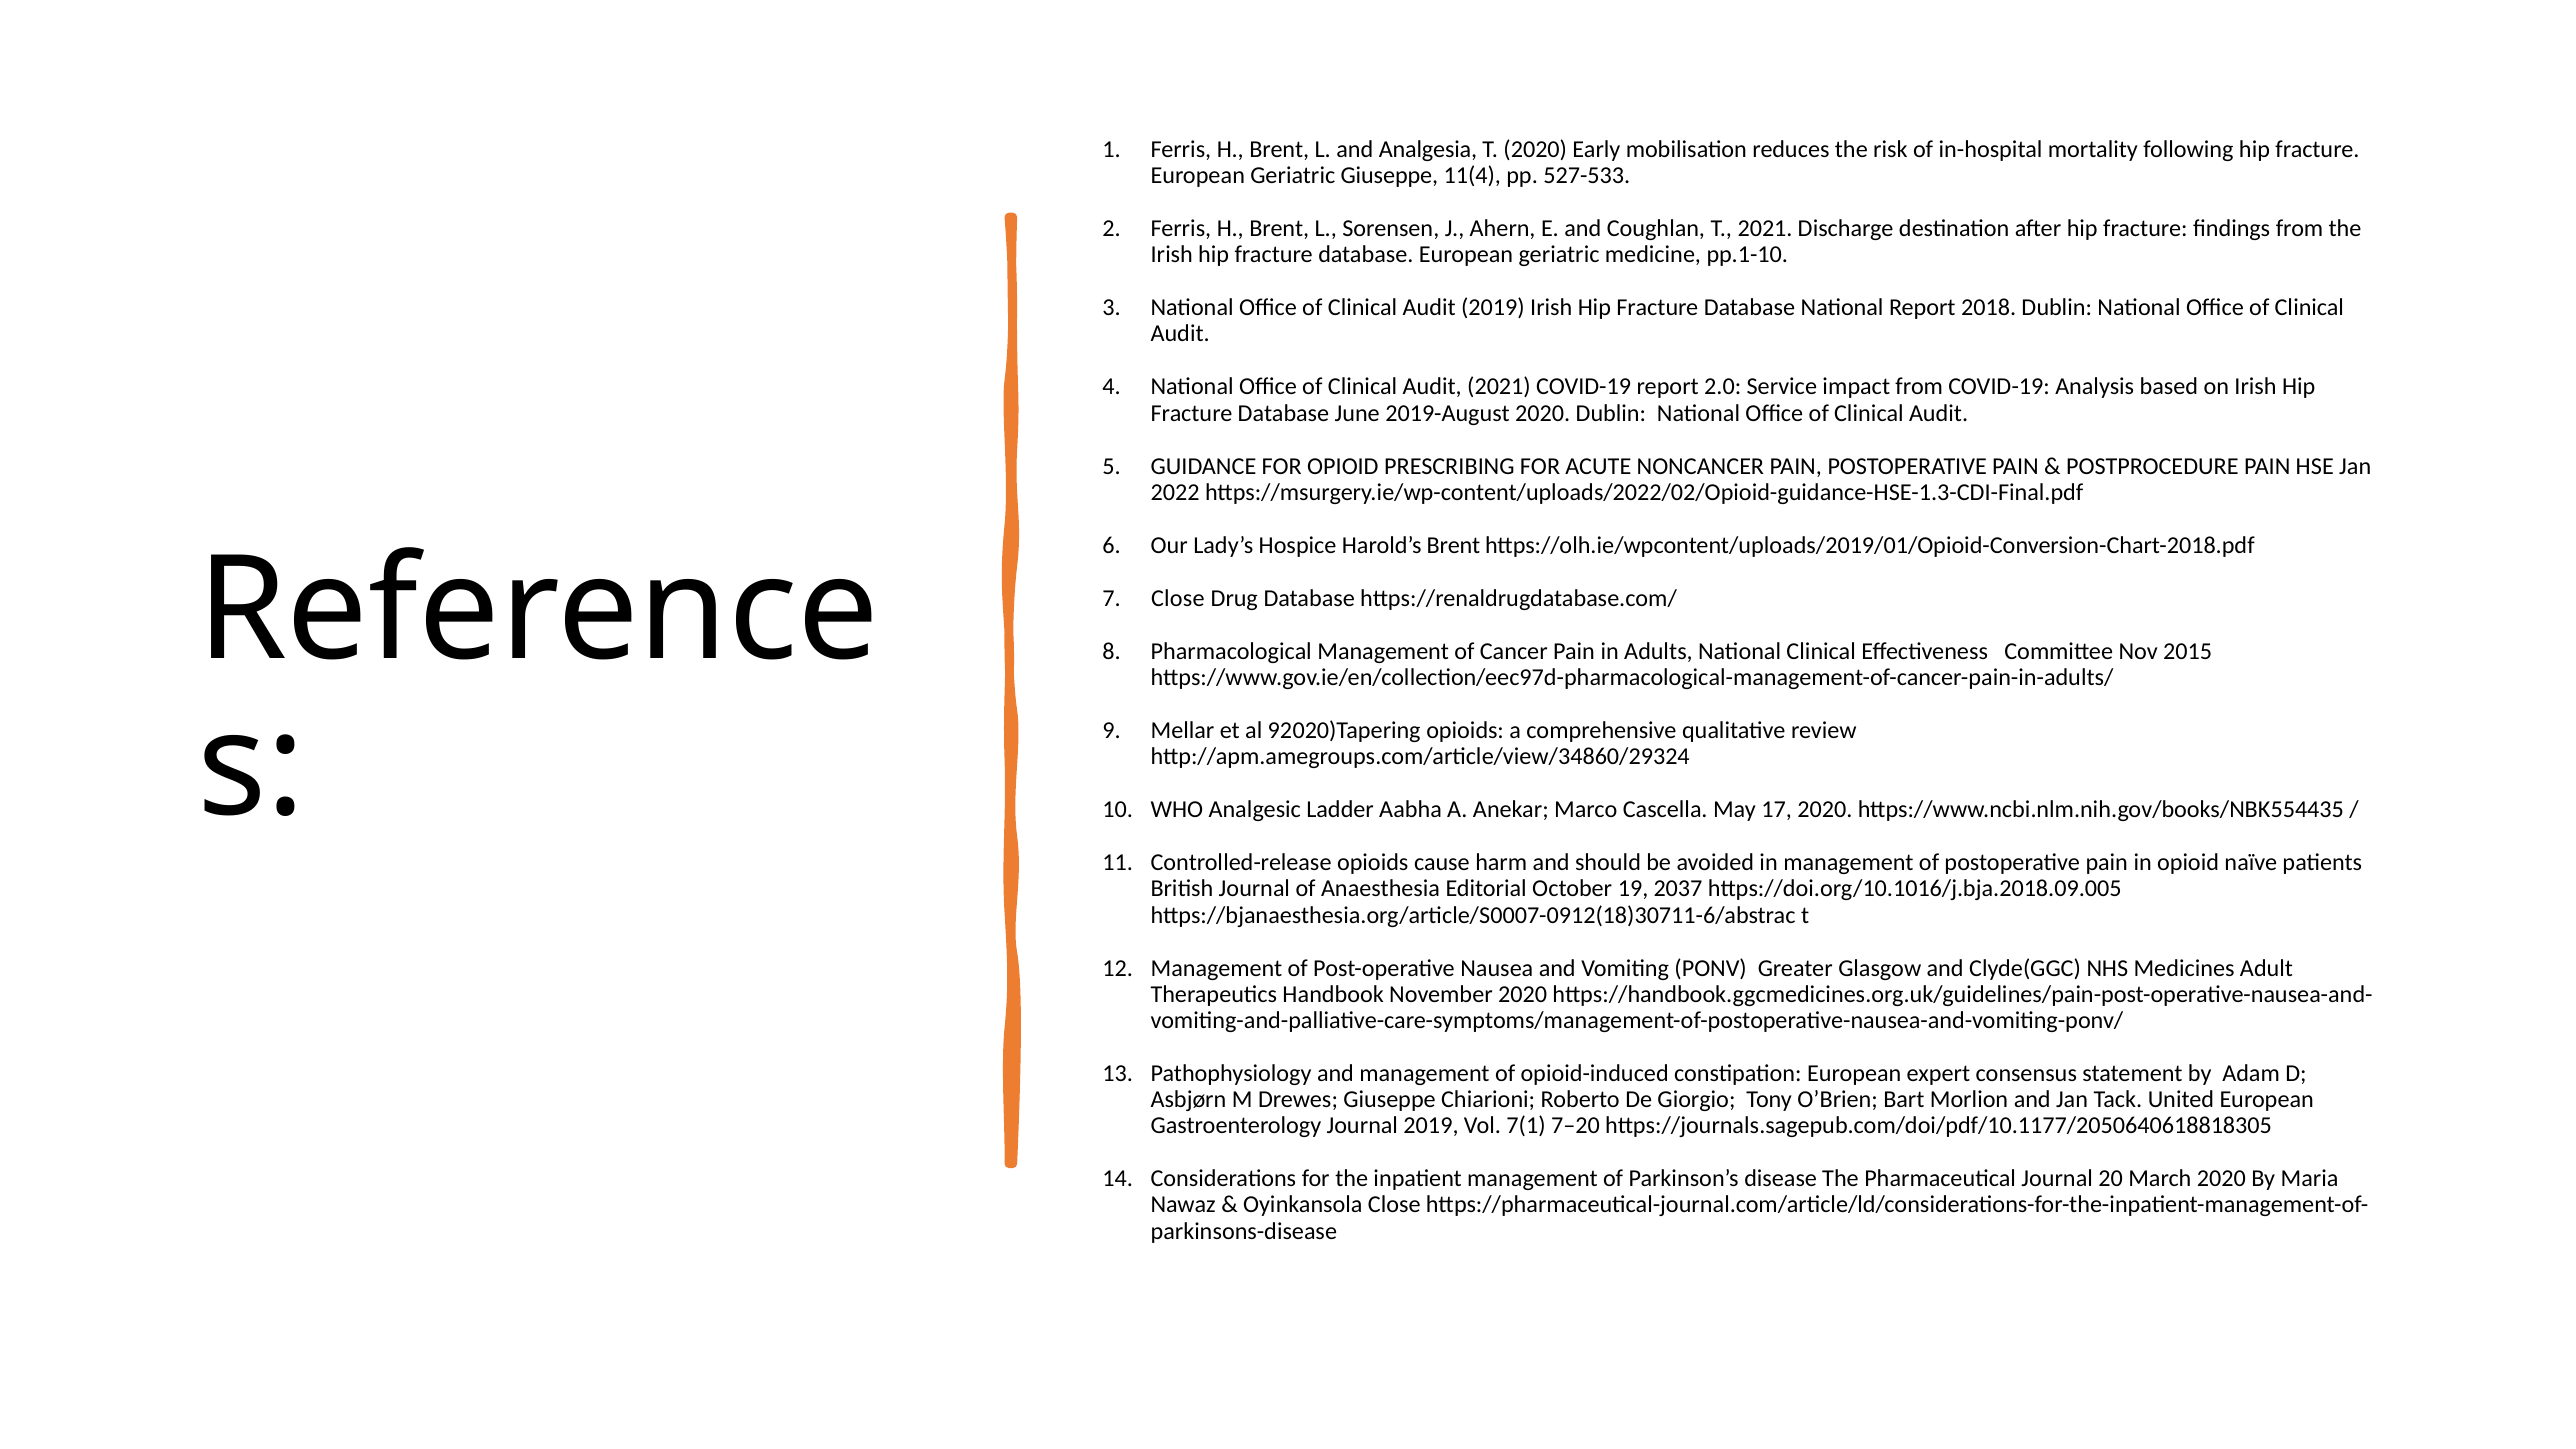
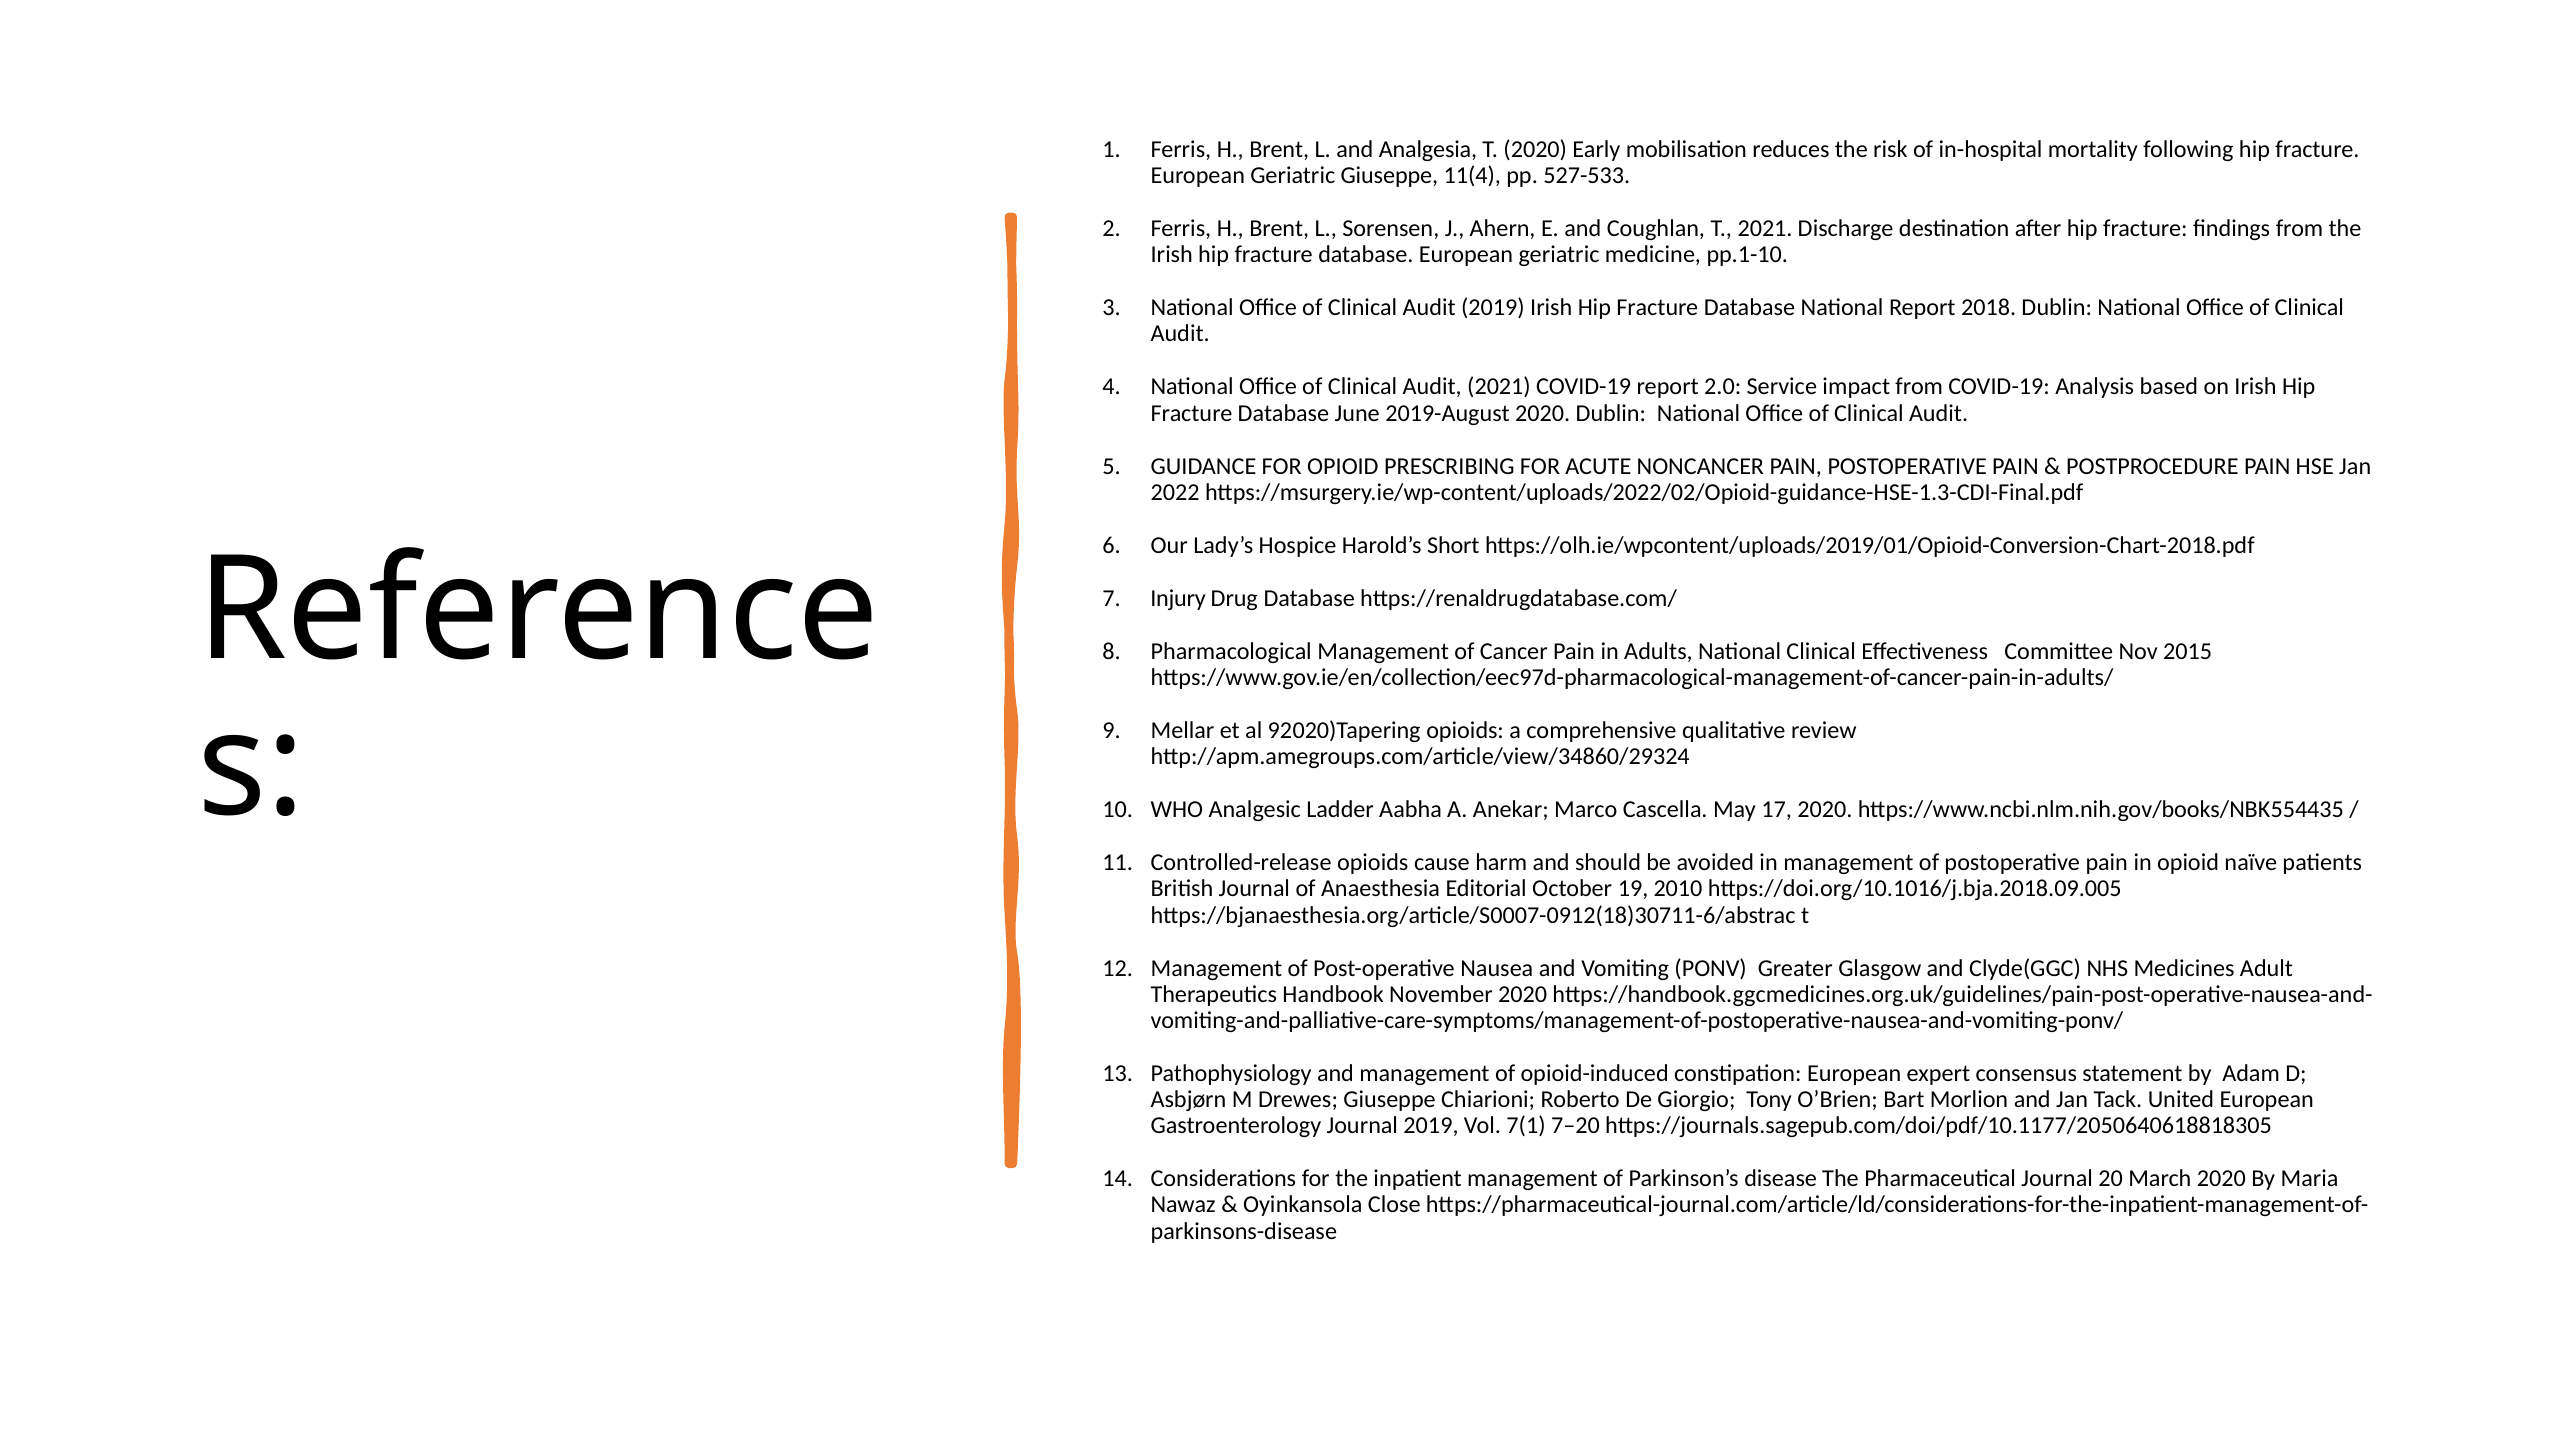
Harold’s Brent: Brent -> Short
Close at (1178, 598): Close -> Injury
2037: 2037 -> 2010
